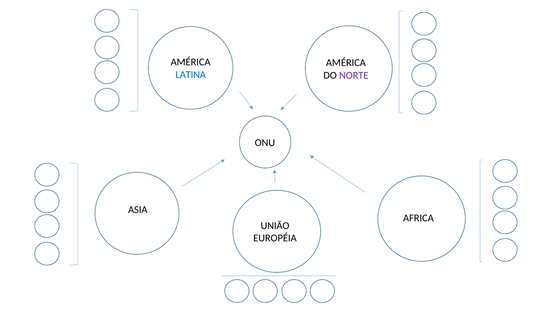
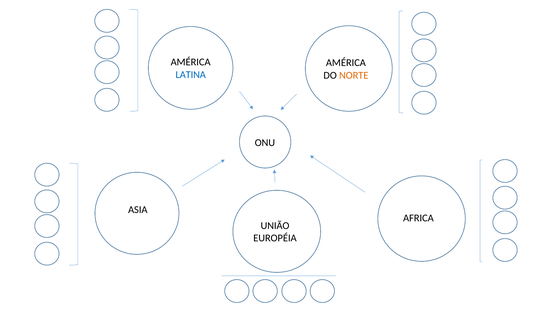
NORTE colour: purple -> orange
